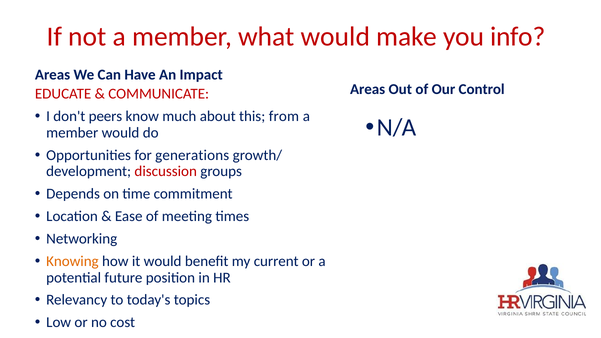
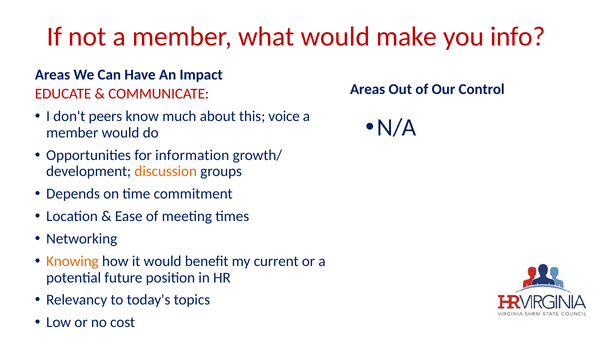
from: from -> voice
generations: generations -> information
discussion colour: red -> orange
